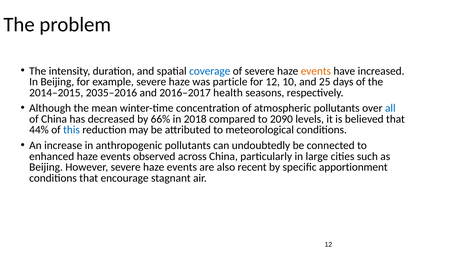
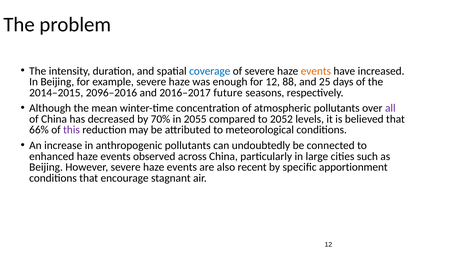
particle: particle -> enough
10: 10 -> 88
2035–2016: 2035–2016 -> 2096–2016
health: health -> future
all colour: blue -> purple
66%: 66% -> 70%
2018: 2018 -> 2055
2090: 2090 -> 2052
44%: 44% -> 66%
this colour: blue -> purple
